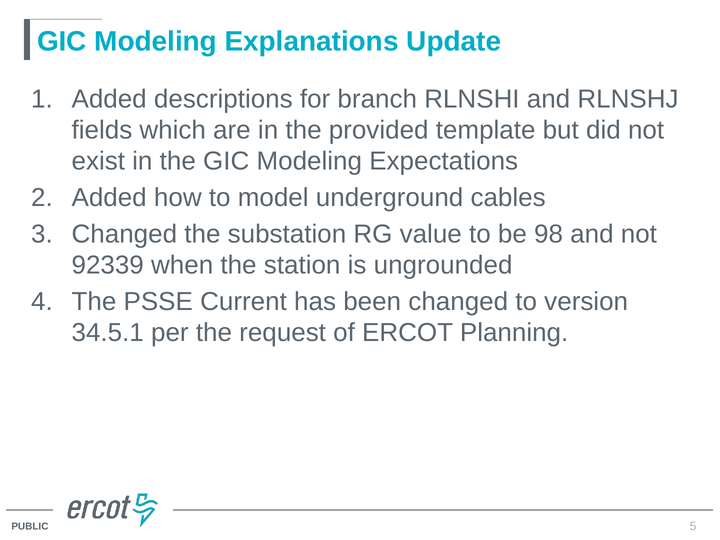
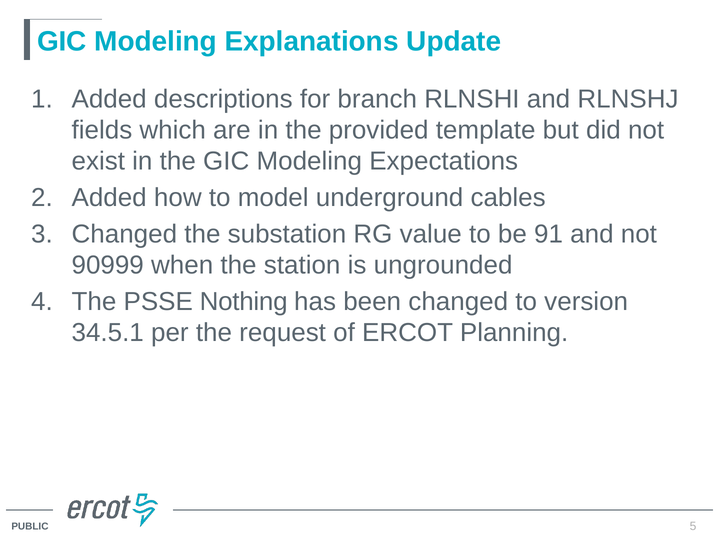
98: 98 -> 91
92339: 92339 -> 90999
Current: Current -> Nothing
